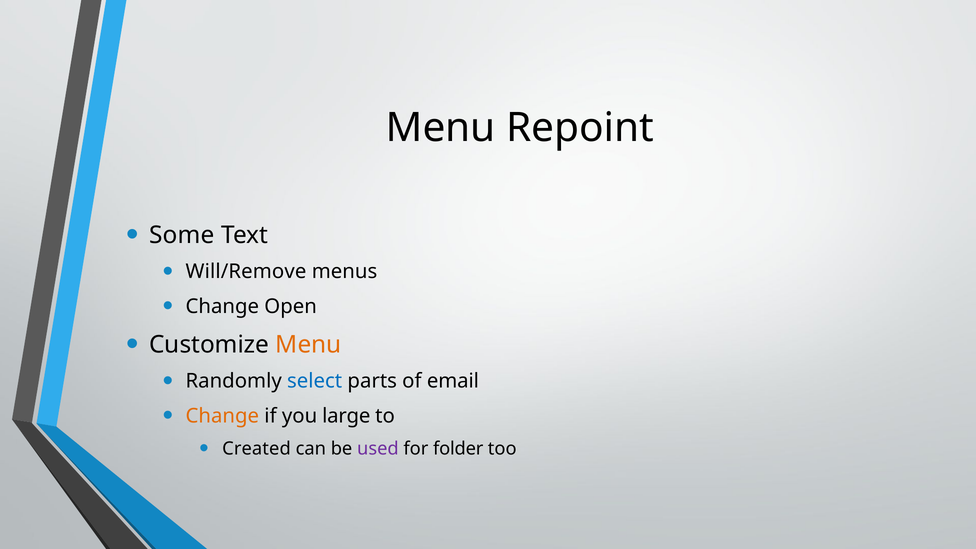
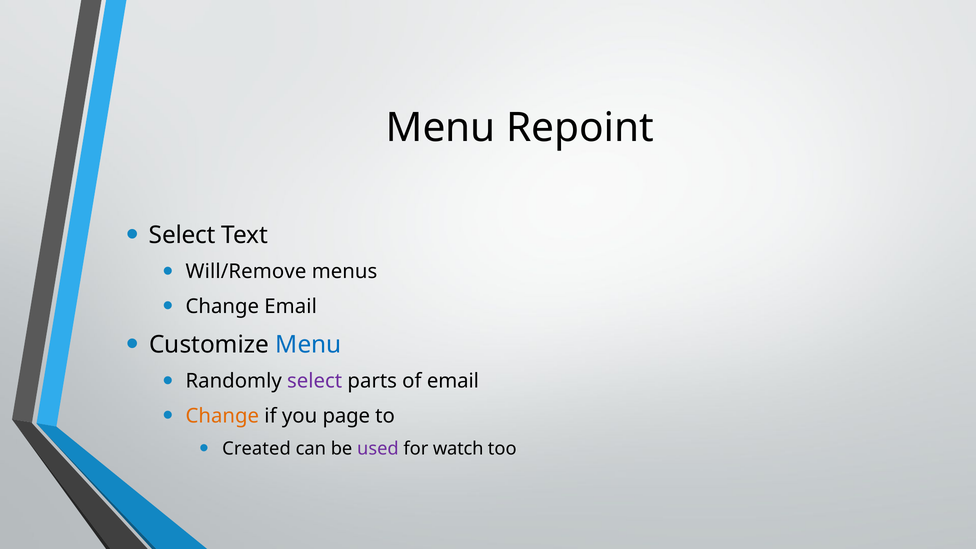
Some at (182, 235): Some -> Select
Change Open: Open -> Email
Menu at (308, 344) colour: orange -> blue
select at (315, 381) colour: blue -> purple
large: large -> page
folder: folder -> watch
